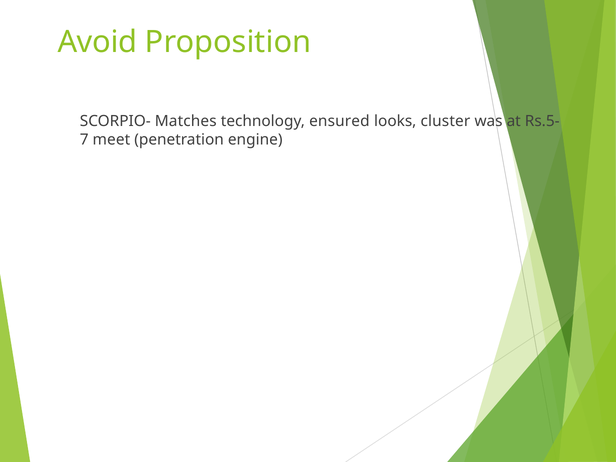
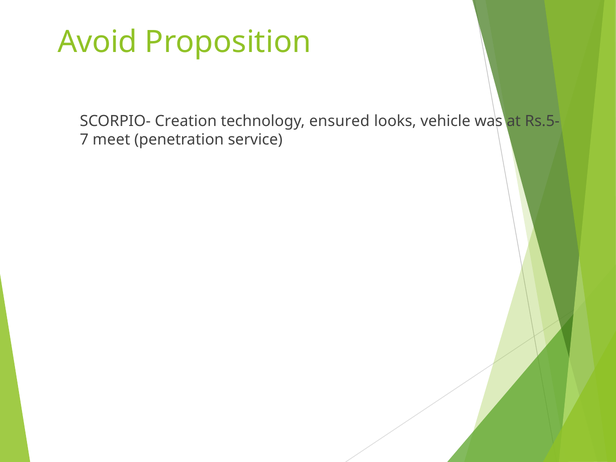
Matches: Matches -> Creation
cluster: cluster -> vehicle
engine: engine -> service
